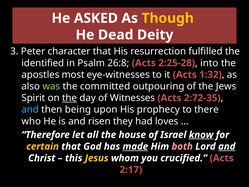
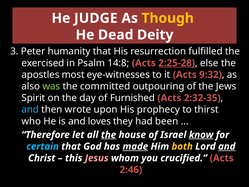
ASKED: ASKED -> JUDGE
character: character -> humanity
identified: identified -> exercised
26:8: 26:8 -> 14:8
2:25-28 underline: none -> present
into: into -> else
1:32: 1:32 -> 9:32
the at (70, 98) underline: present -> none
Witnesses: Witnesses -> Furnished
2:72-35: 2:72-35 -> 2:32-35
being: being -> wrote
there: there -> thirst
risen: risen -> loves
loves: loves -> been
the at (109, 135) underline: none -> present
certain colour: yellow -> light blue
both colour: pink -> yellow
Jesus colour: yellow -> pink
2:17: 2:17 -> 2:46
